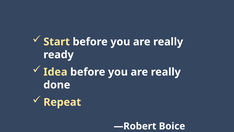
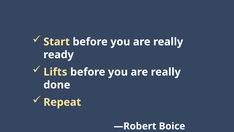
Idea: Idea -> Lifts
